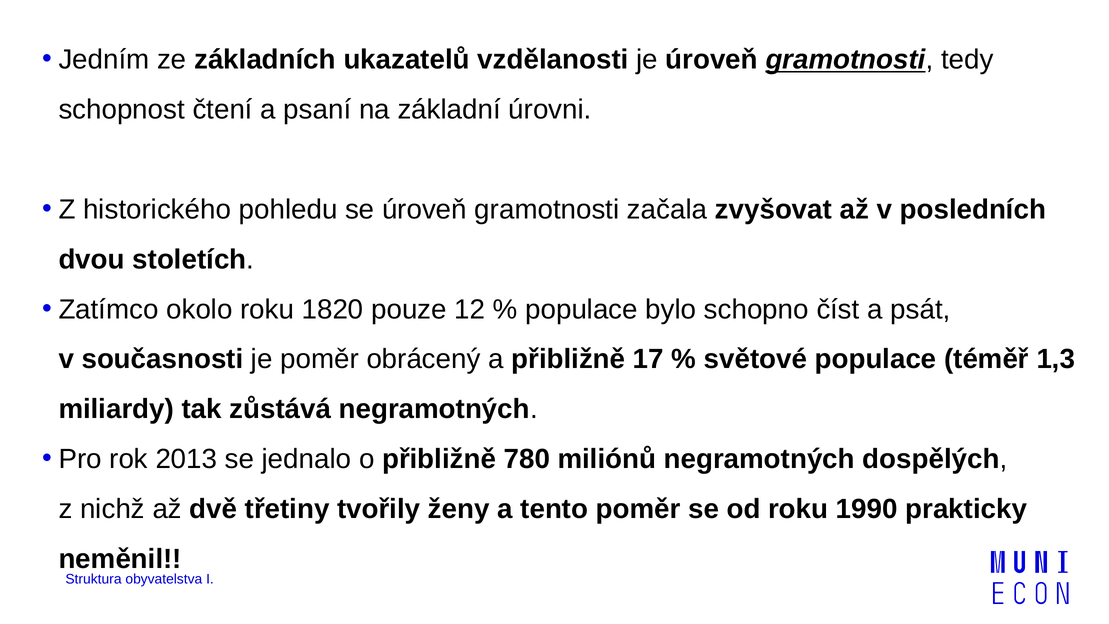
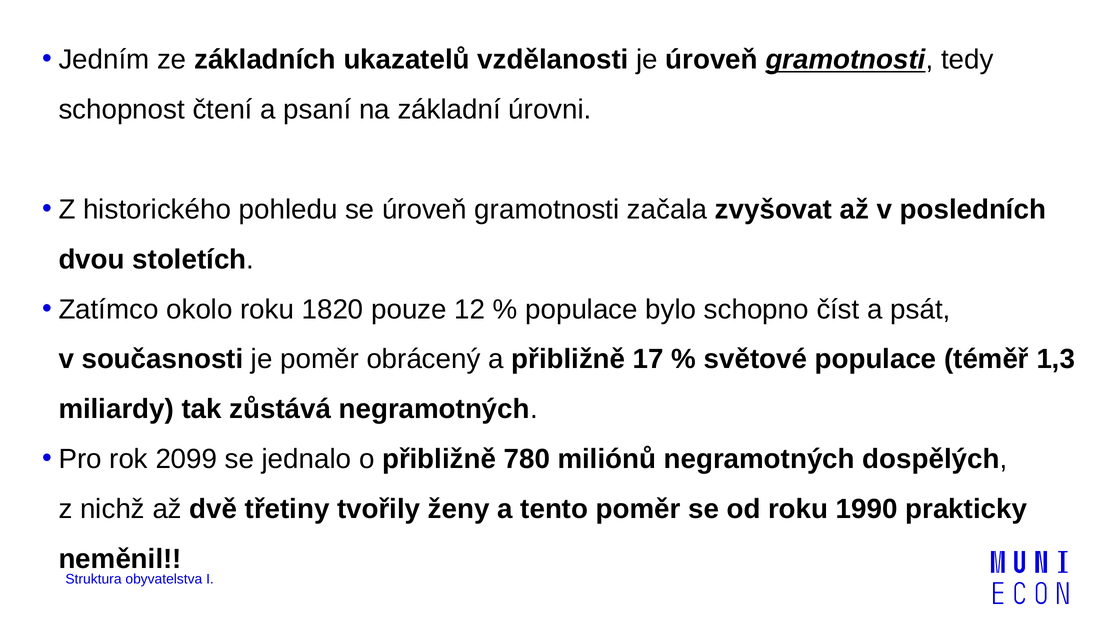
2013: 2013 -> 2099
